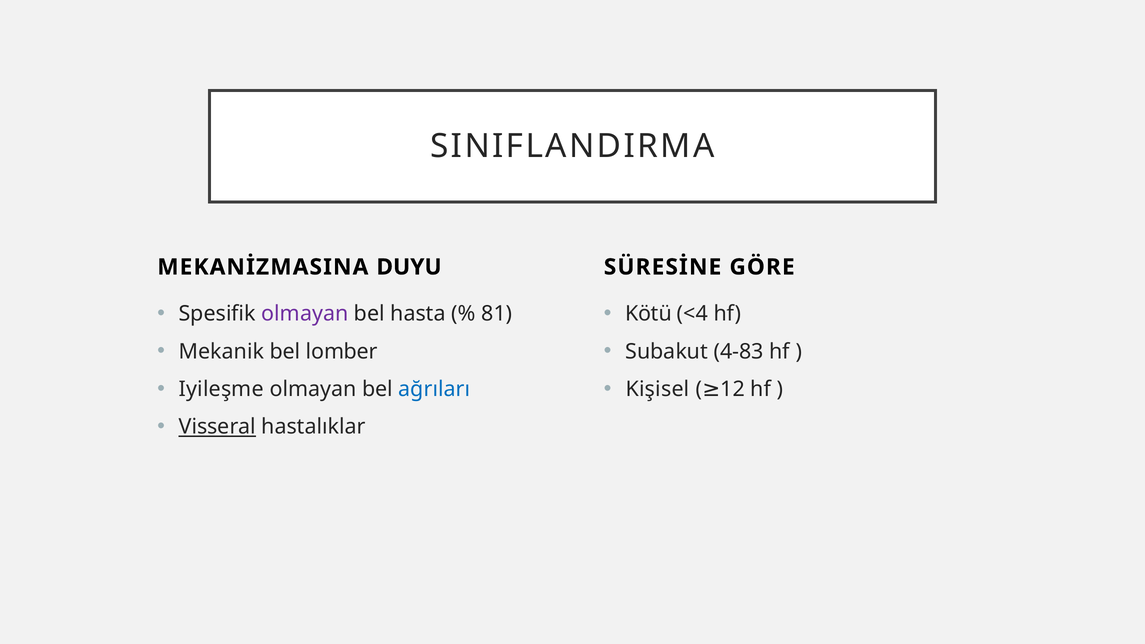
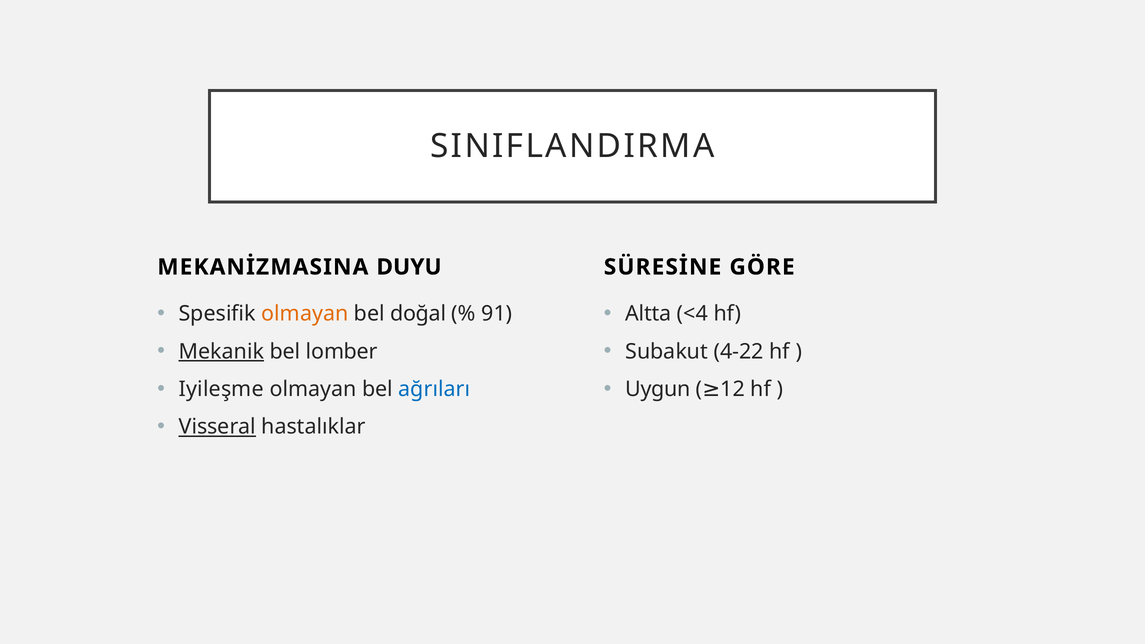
olmayan at (305, 314) colour: purple -> orange
hasta: hasta -> doğal
81: 81 -> 91
Kötü: Kötü -> Altta
Mekanik underline: none -> present
4-83: 4-83 -> 4-22
Kişisel: Kişisel -> Uygun
